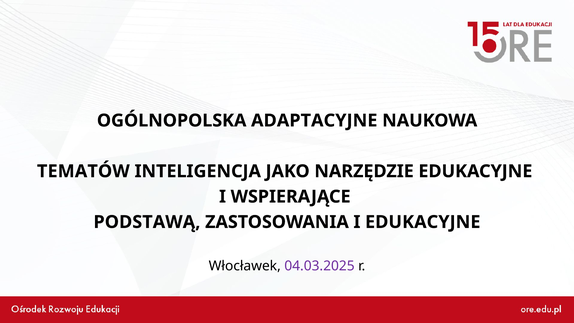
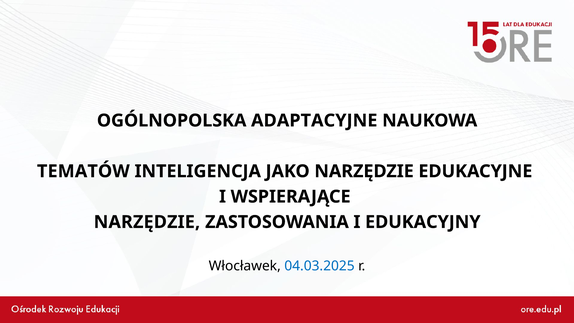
PODSTAWĄ at (147, 222): PODSTAWĄ -> NARZĘDZIE
I EDUKACYJNE: EDUKACYJNE -> EDUKACYJNY
04.03.2025 colour: purple -> blue
